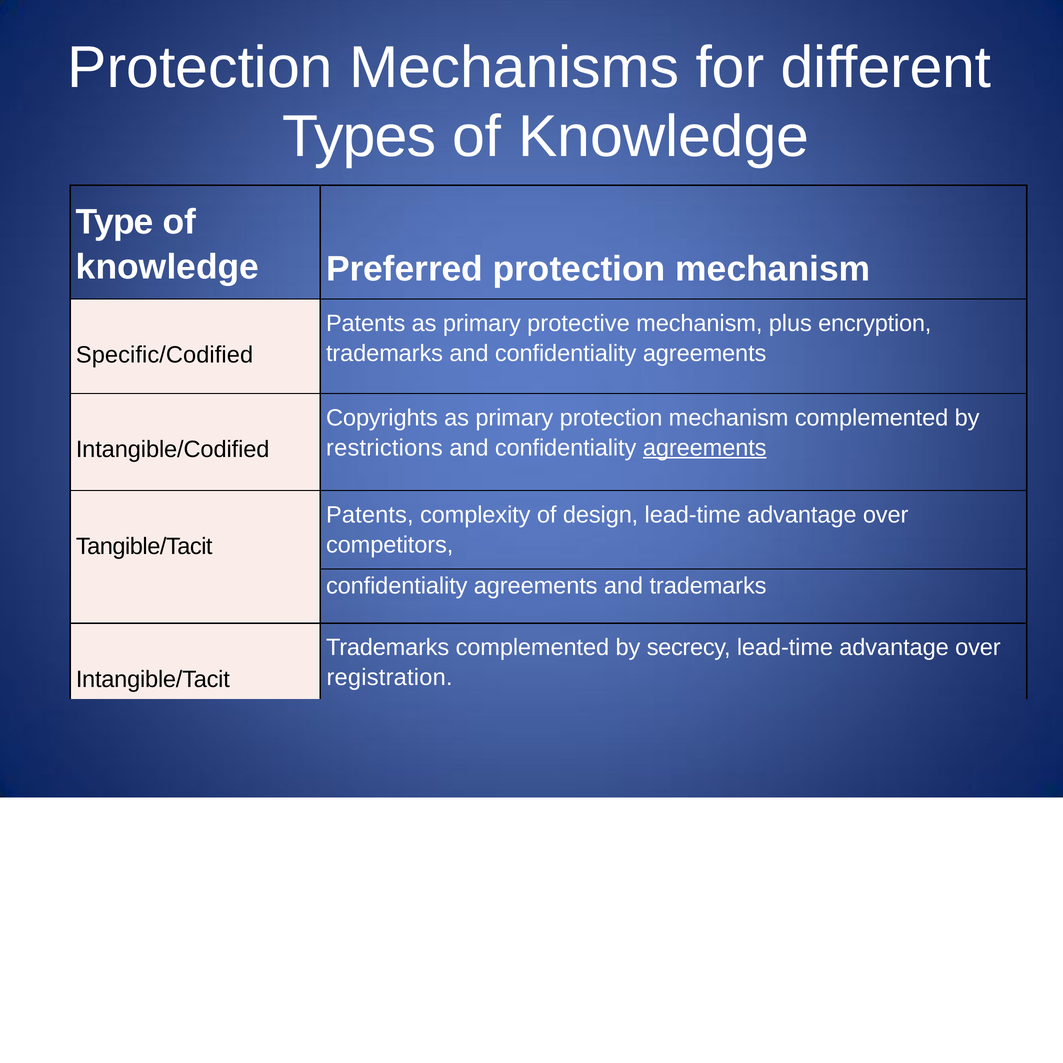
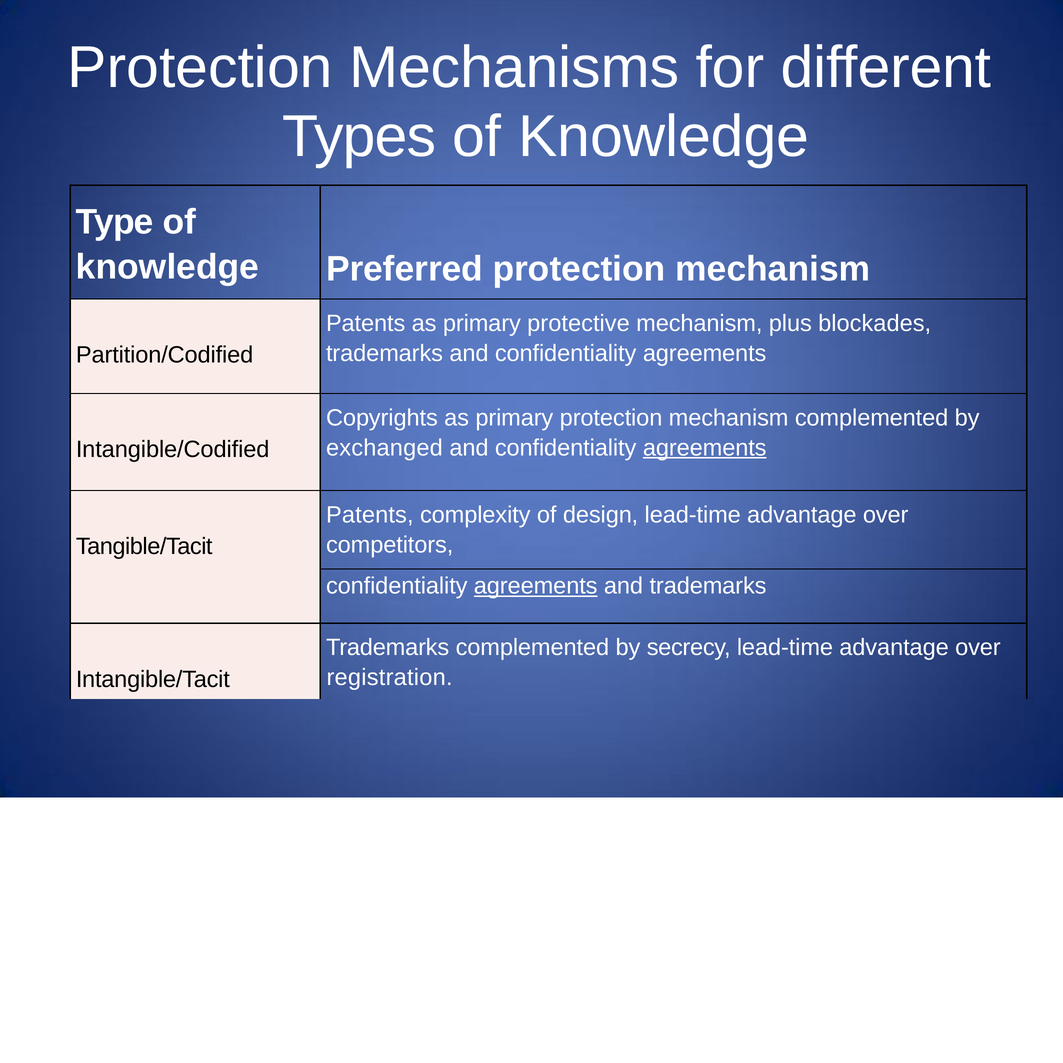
encryption: encryption -> blockades
Specific/Codified: Specific/Codified -> Partition/Codified
restrictions: restrictions -> exchanged
agreements at (536, 586) underline: none -> present
